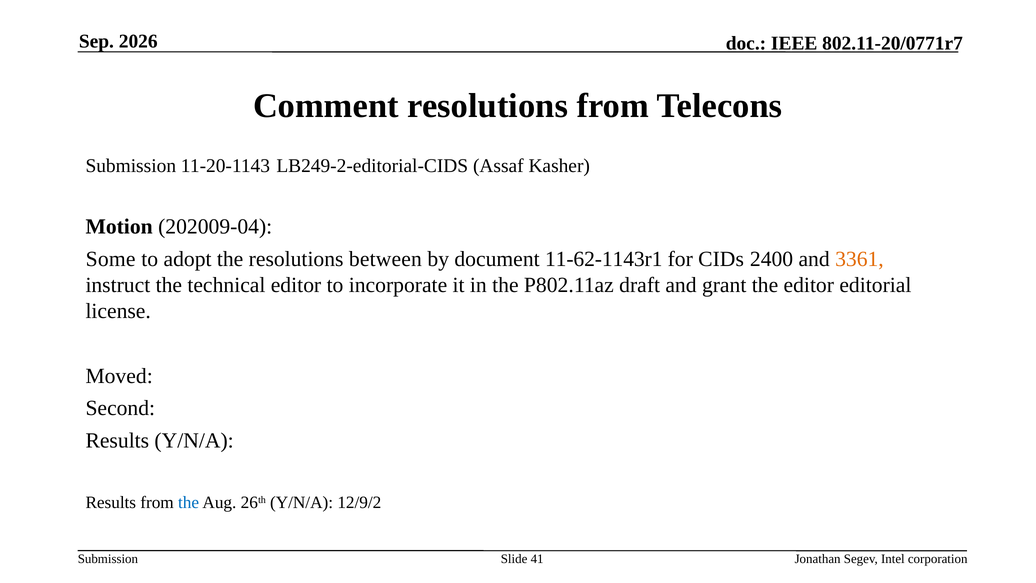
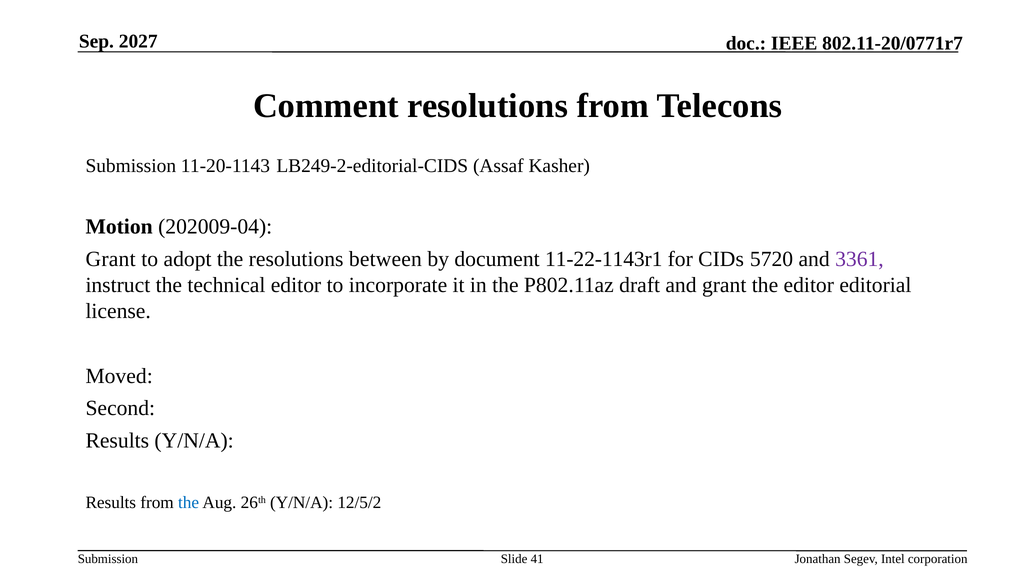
2026: 2026 -> 2027
Some at (111, 259): Some -> Grant
11-62-1143r1: 11-62-1143r1 -> 11-22-1143r1
2400: 2400 -> 5720
3361 colour: orange -> purple
12/9/2: 12/9/2 -> 12/5/2
